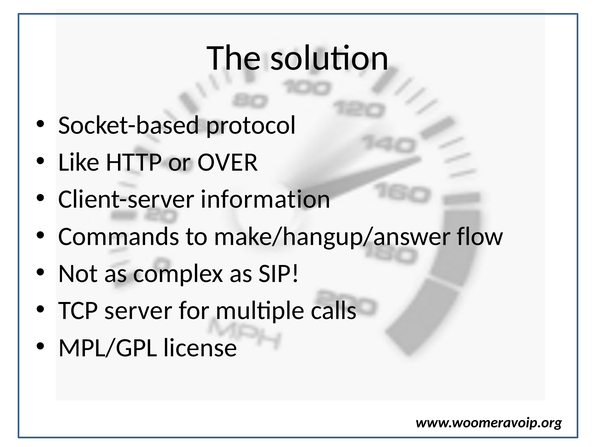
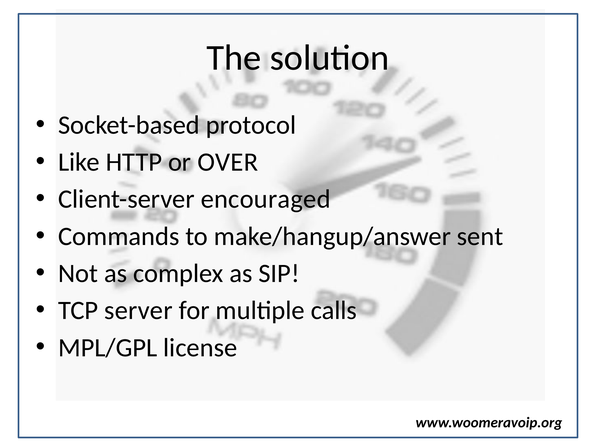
information: information -> encouraged
flow: flow -> sent
